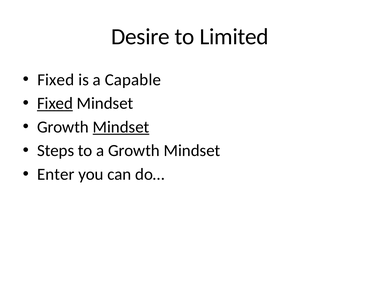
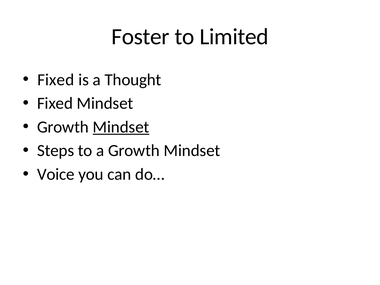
Desire: Desire -> Foster
Capable: Capable -> Thought
Fixed at (55, 103) underline: present -> none
Enter: Enter -> Voice
